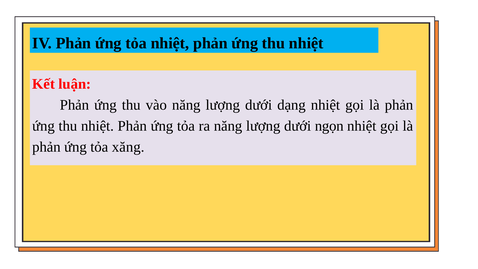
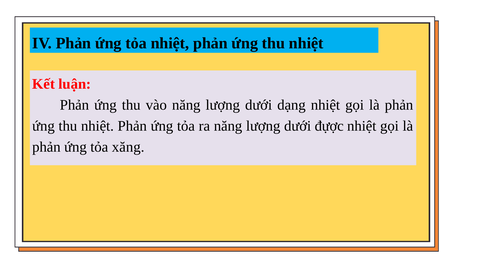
ngọn: ngọn -> đựợc
